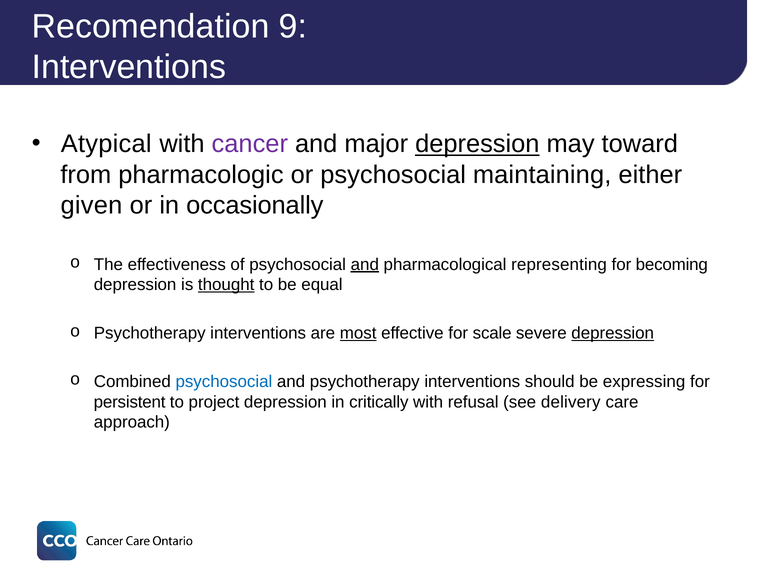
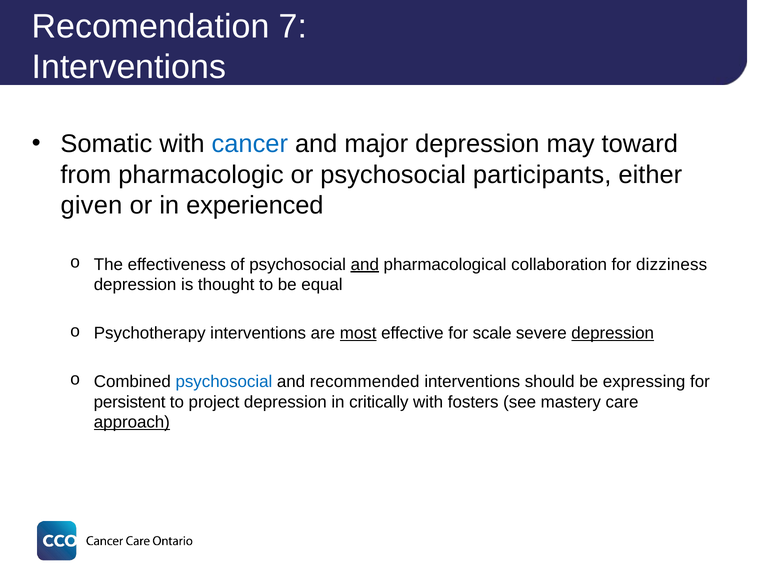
9: 9 -> 7
Atypical: Atypical -> Somatic
cancer colour: purple -> blue
depression at (477, 144) underline: present -> none
maintaining: maintaining -> participants
occasionally: occasionally -> experienced
representing: representing -> collaboration
becoming: becoming -> dizziness
thought underline: present -> none
and psychotherapy: psychotherapy -> recommended
refusal: refusal -> fosters
delivery: delivery -> mastery
approach underline: none -> present
